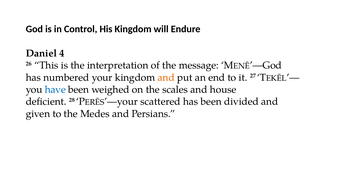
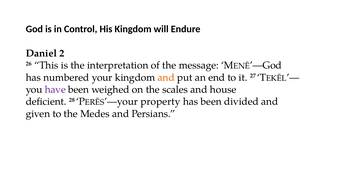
4: 4 -> 2
have colour: blue -> purple
scattered: scattered -> property
